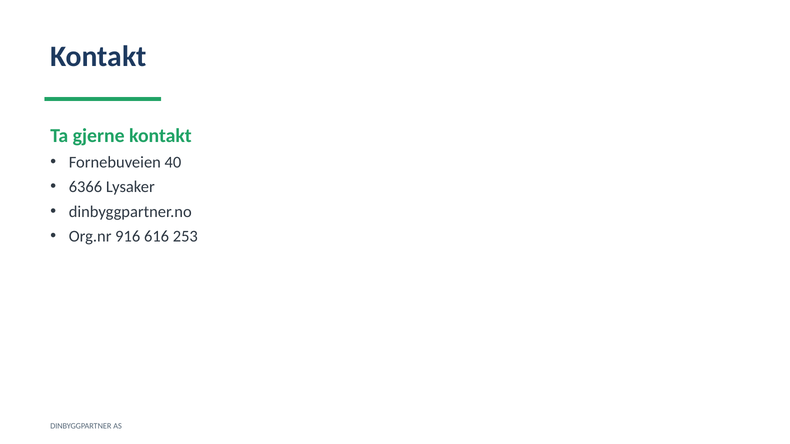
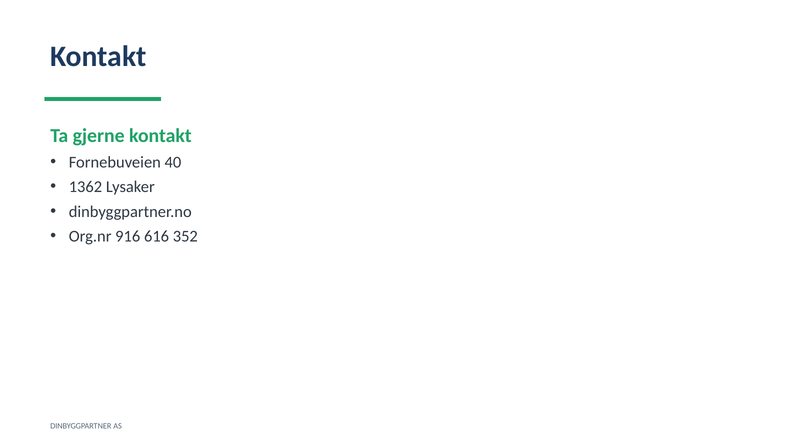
6366: 6366 -> 1362
253: 253 -> 352
